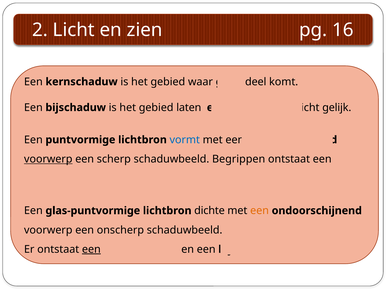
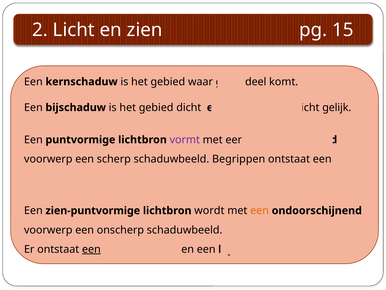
16: 16 -> 15
laten: laten -> dicht
vormt colour: blue -> purple
voorwerp at (48, 159) underline: present -> none
glas-puntvormige: glas-puntvormige -> zien-puntvormige
dichte: dichte -> wordt
